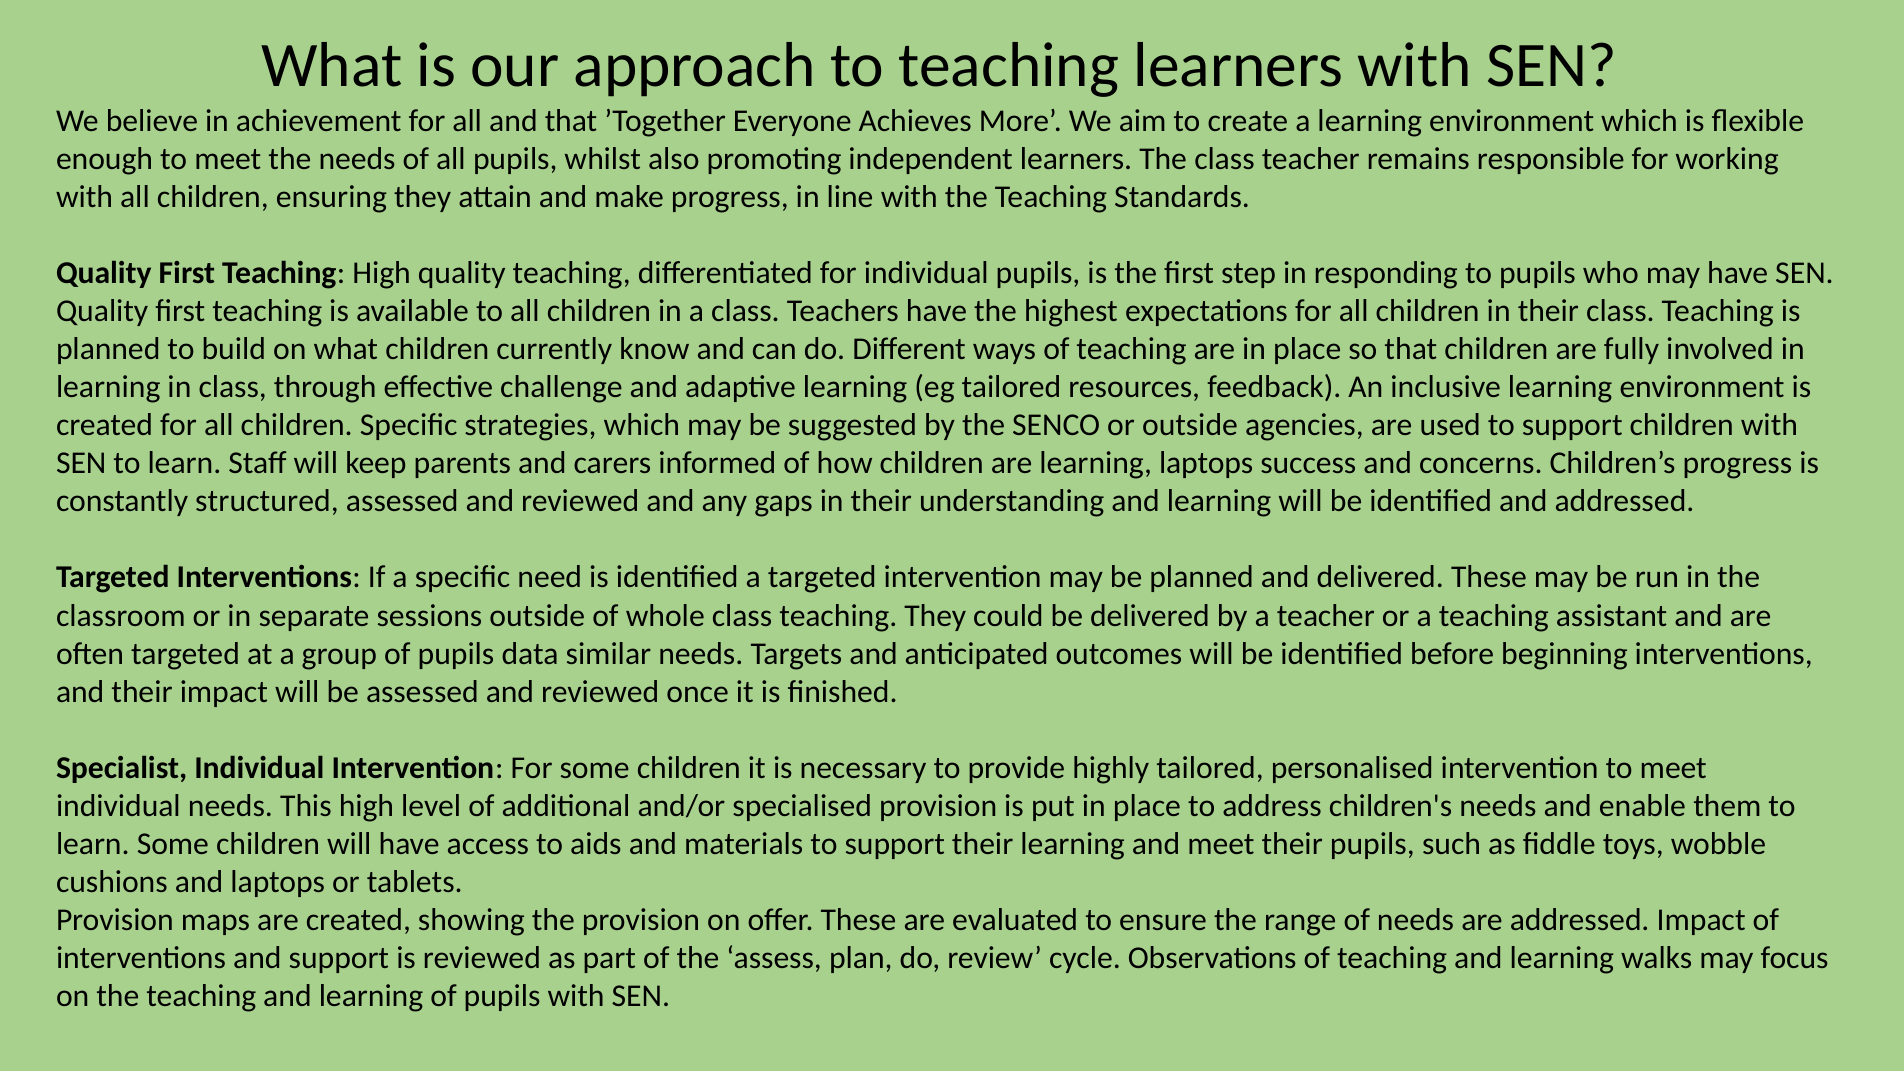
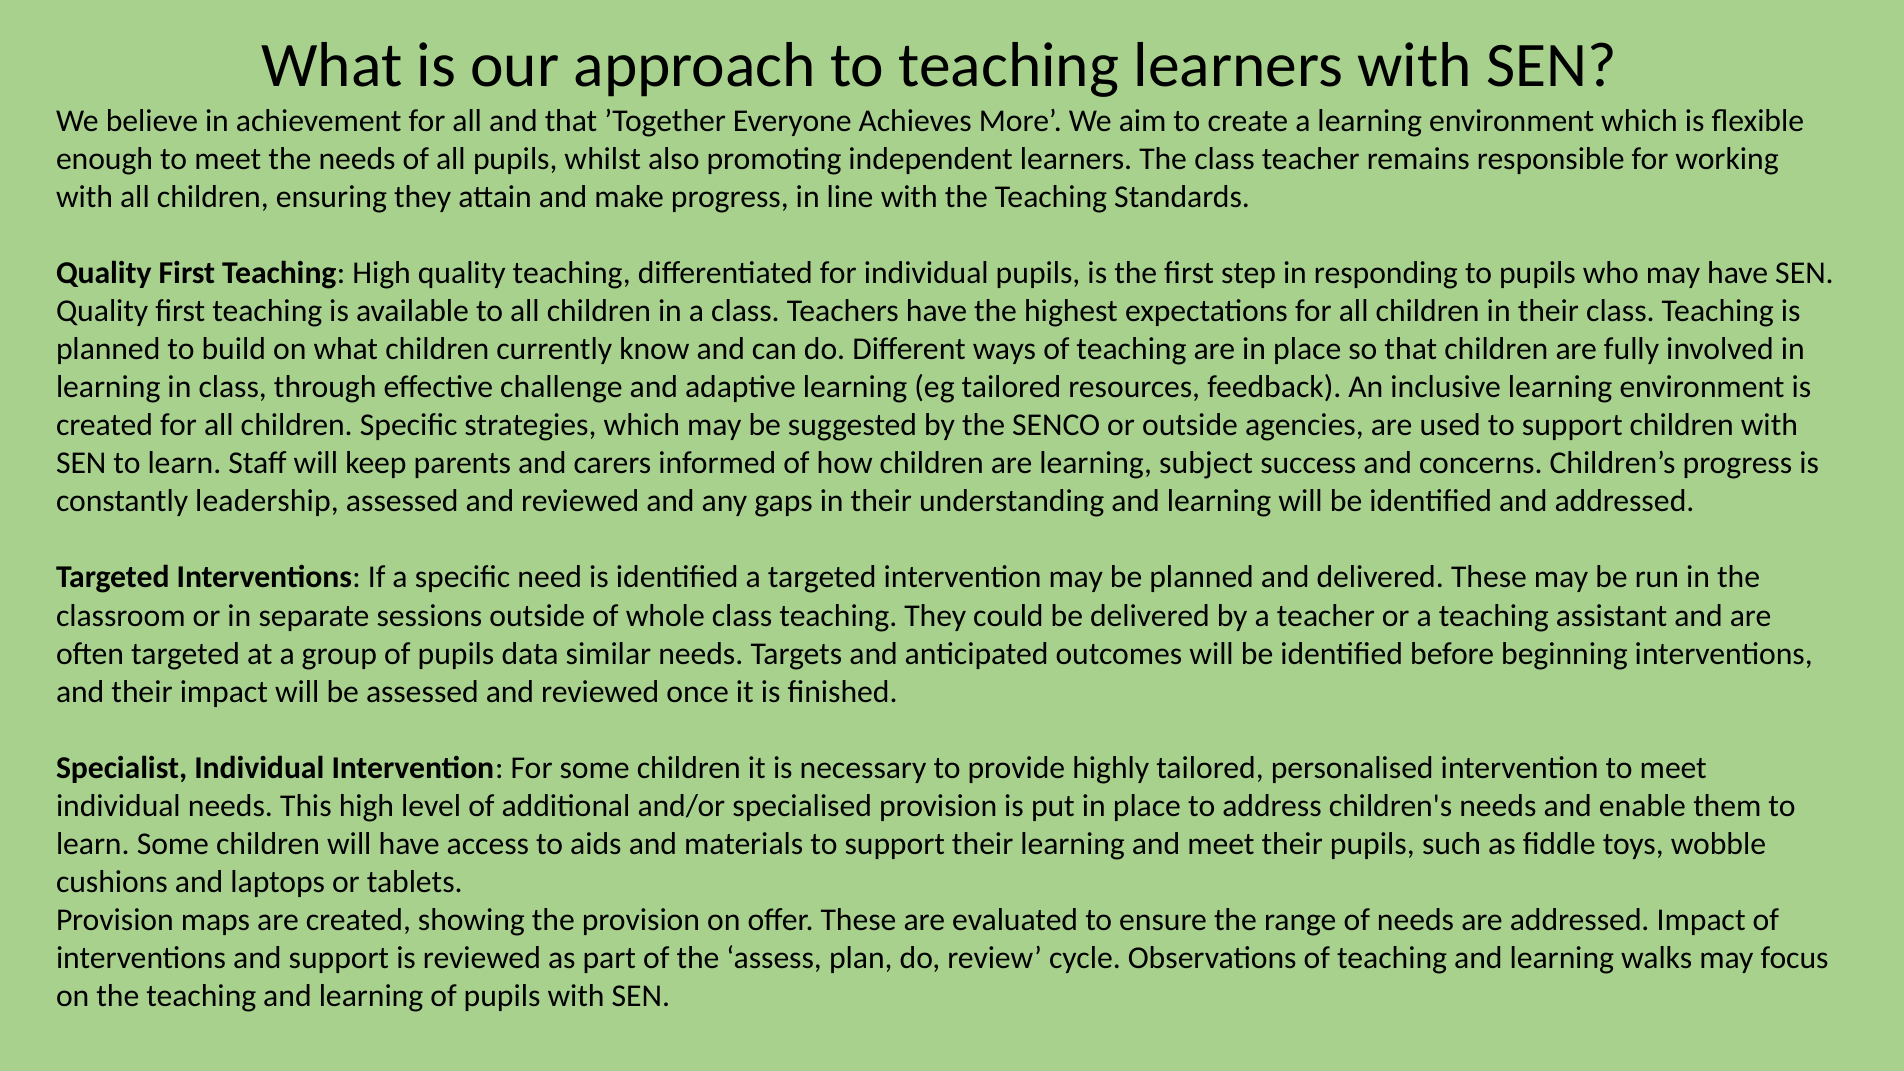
learning laptops: laptops -> subject
structured: structured -> leadership
